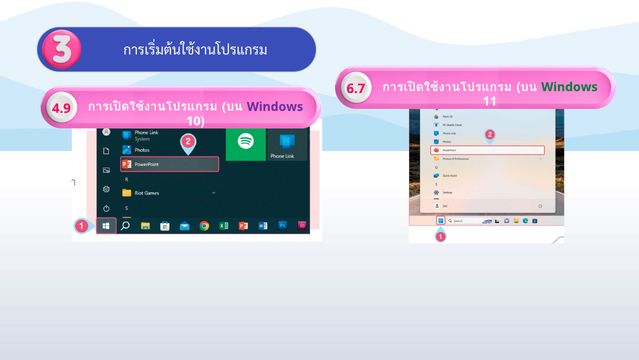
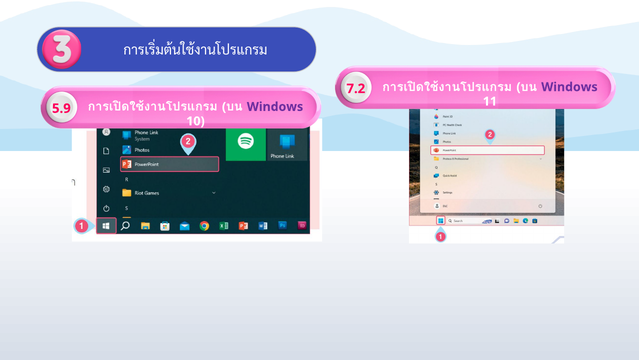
6.7: 6.7 -> 7.2
Windows at (569, 87) colour: green -> purple
4.9: 4.9 -> 5.9
